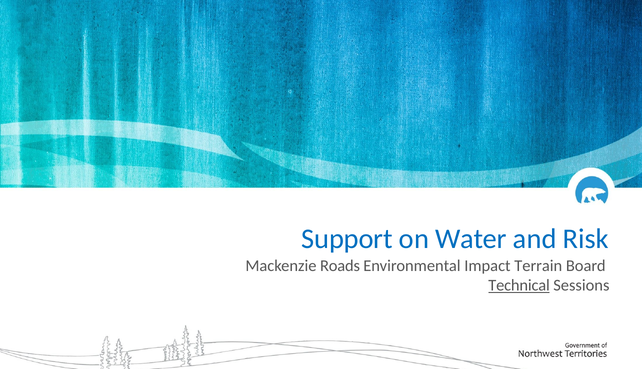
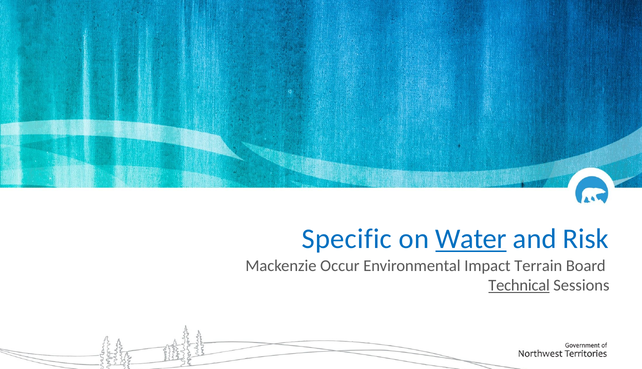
Support: Support -> Specific
Water underline: none -> present
Roads: Roads -> Occur
